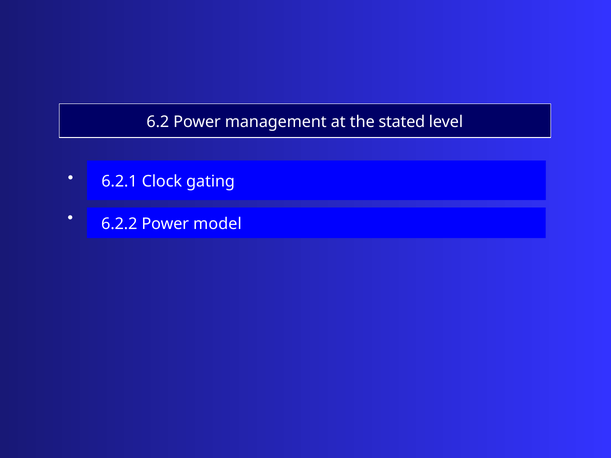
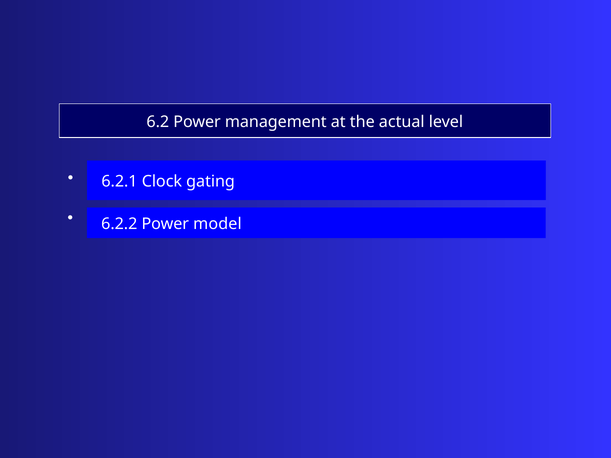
stated: stated -> actual
